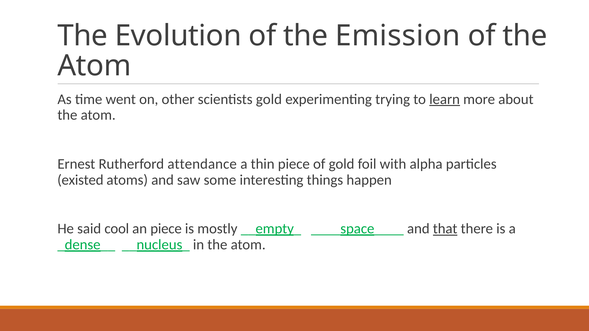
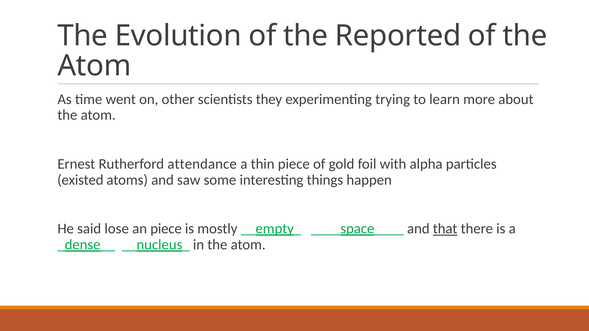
Emission: Emission -> Reported
scientists gold: gold -> they
learn underline: present -> none
cool: cool -> lose
